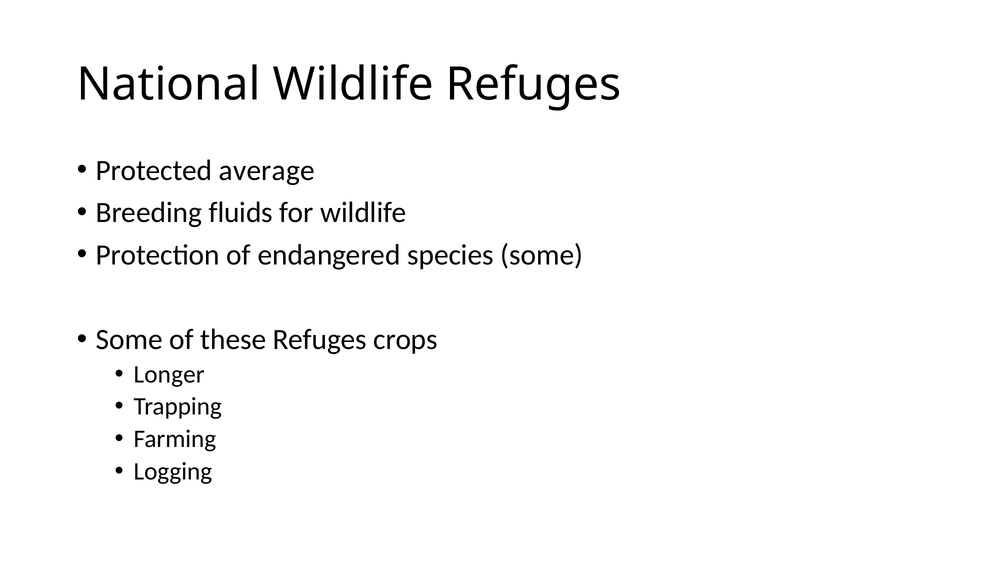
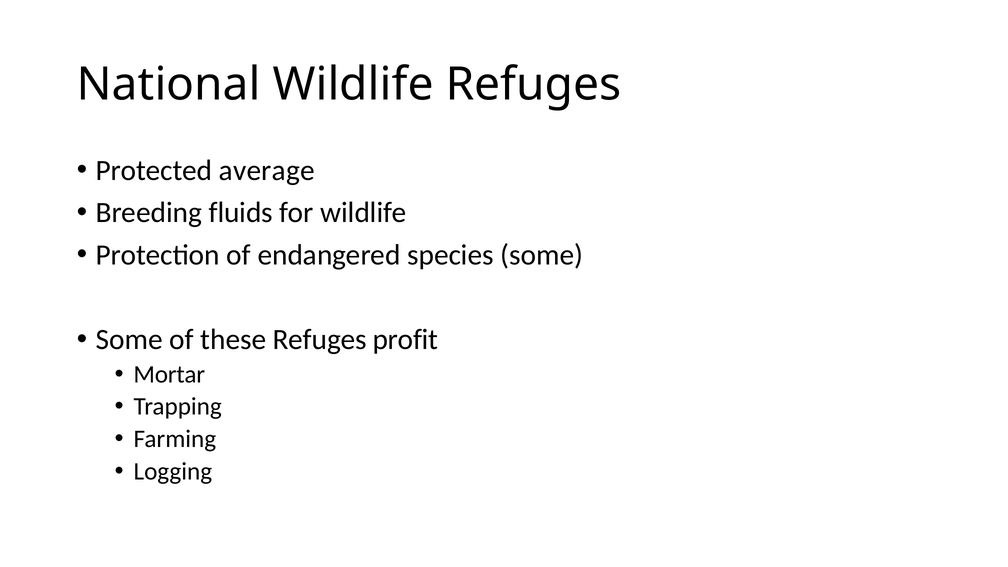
crops: crops -> profit
Longer: Longer -> Mortar
